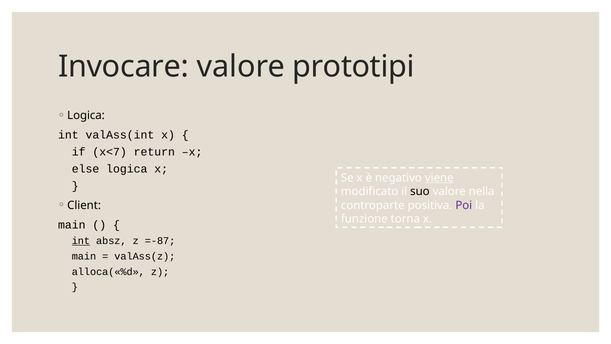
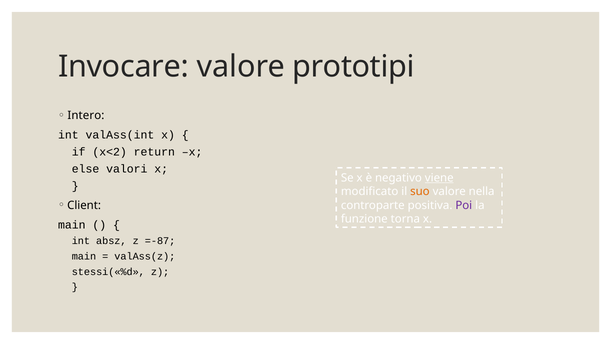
Logica at (86, 115): Logica -> Intero
x<7: x<7 -> x<2
else logica: logica -> valori
suo colour: black -> orange
int at (81, 241) underline: present -> none
alloca(«%d: alloca(«%d -> stessi(«%d
